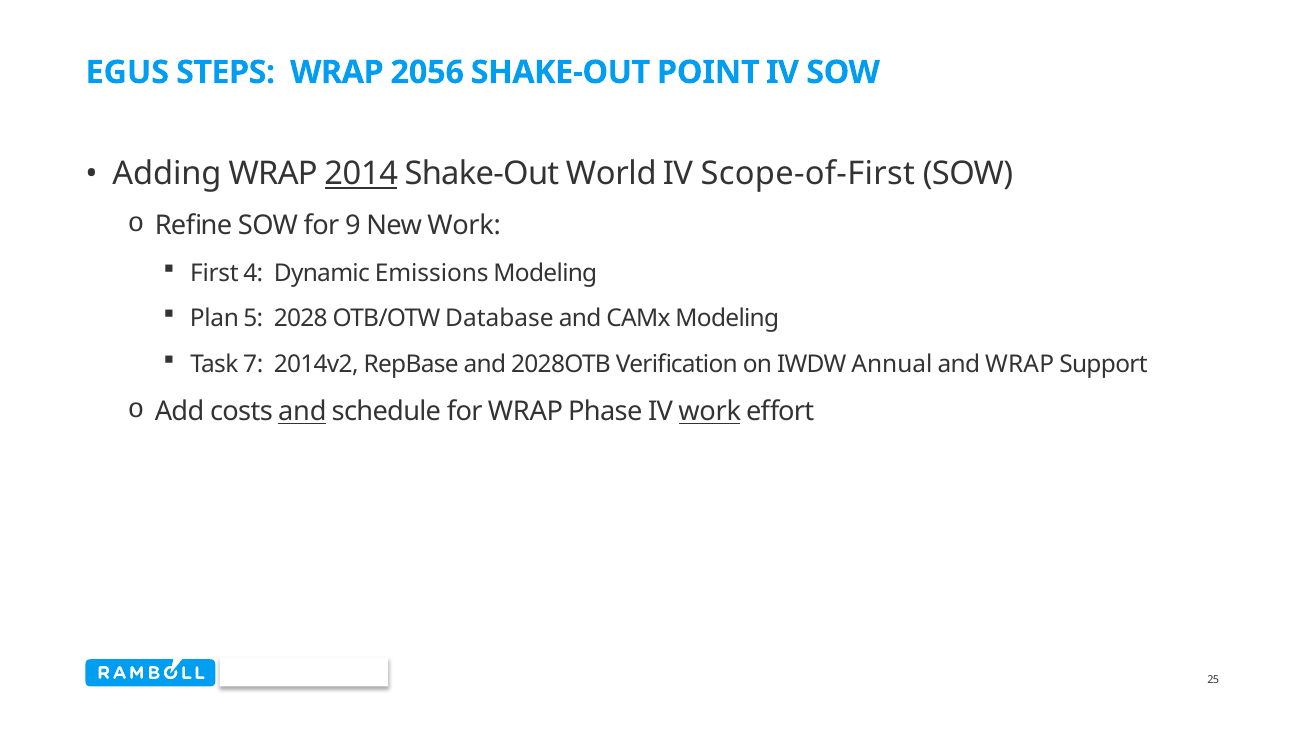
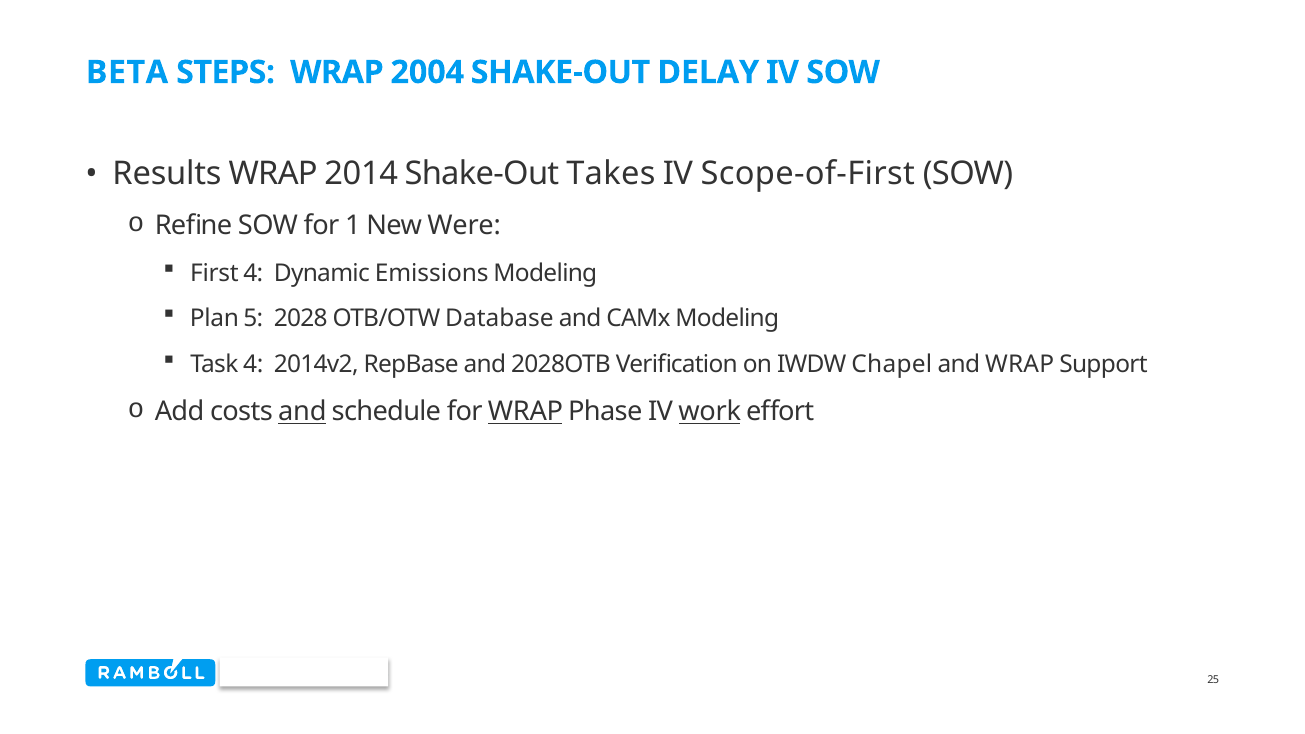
EGUS: EGUS -> BETA
2056: 2056 -> 2004
POINT: POINT -> DELAY
Adding: Adding -> Results
2014 underline: present -> none
World: World -> Takes
9: 9 -> 1
New Work: Work -> Were
Task 7: 7 -> 4
Annual: Annual -> Chapel
WRAP at (526, 412) underline: none -> present
